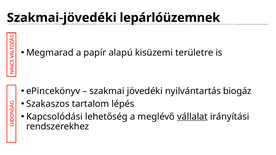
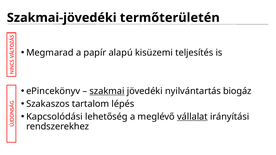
lepárlóüzemnek: lepárlóüzemnek -> termőterületén
területre: területre -> teljesítés
szakmai underline: none -> present
